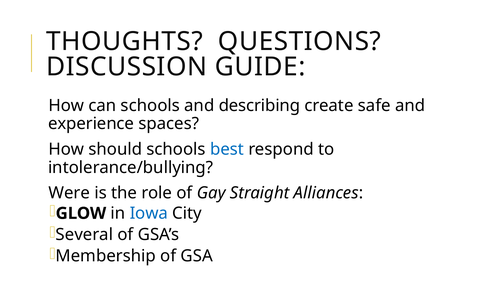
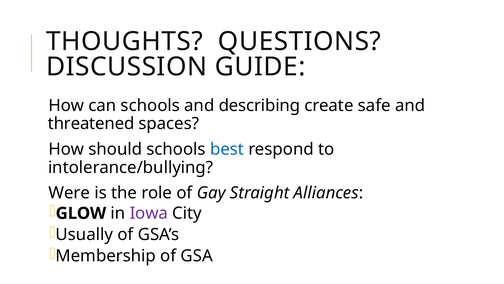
experience: experience -> threatened
Iowa colour: blue -> purple
Several: Several -> Usually
